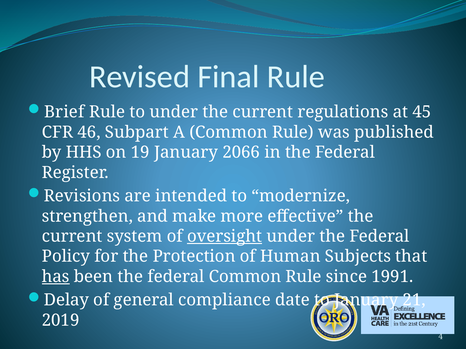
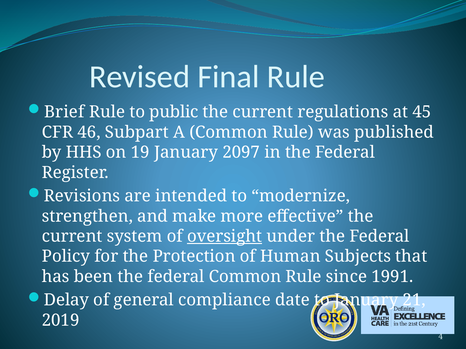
to under: under -> public
2066: 2066 -> 2097
has underline: present -> none
